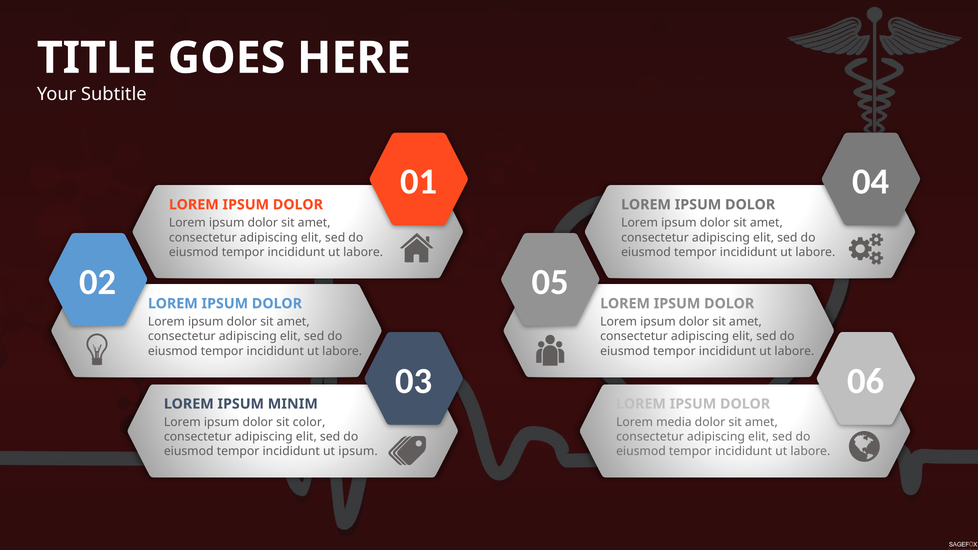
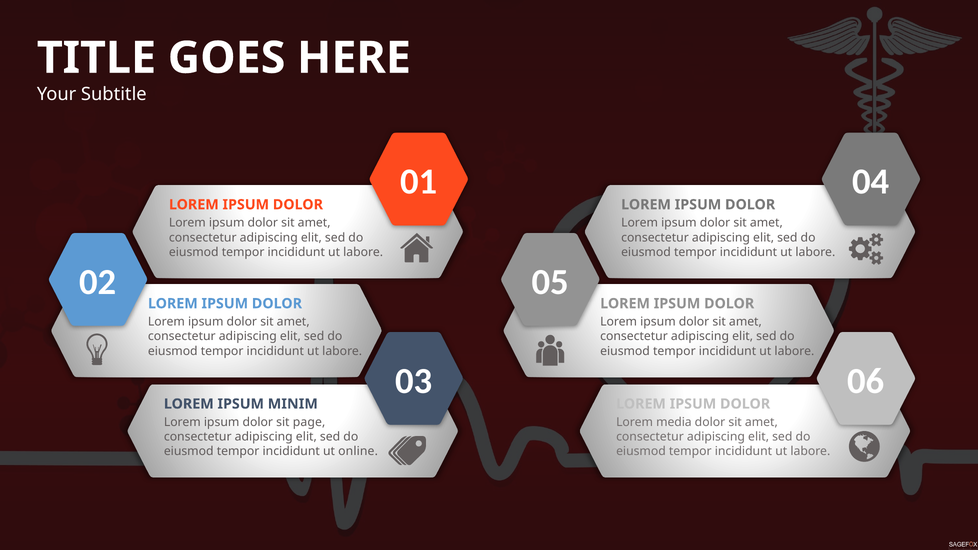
color: color -> page
ut ipsum: ipsum -> online
